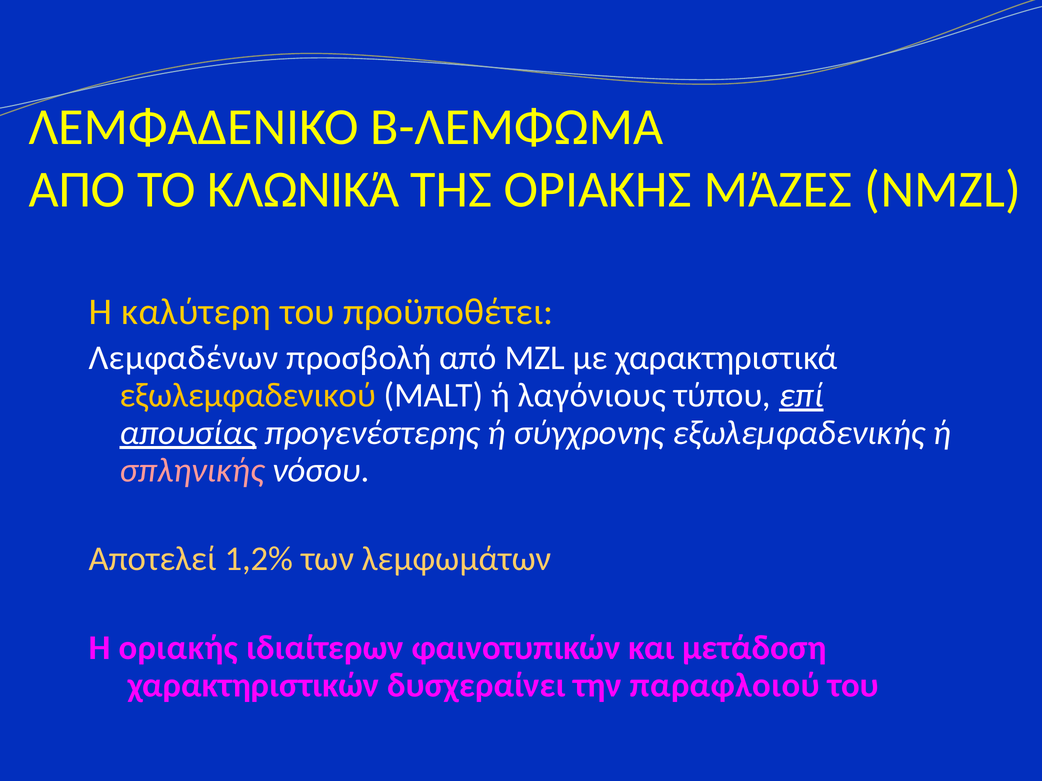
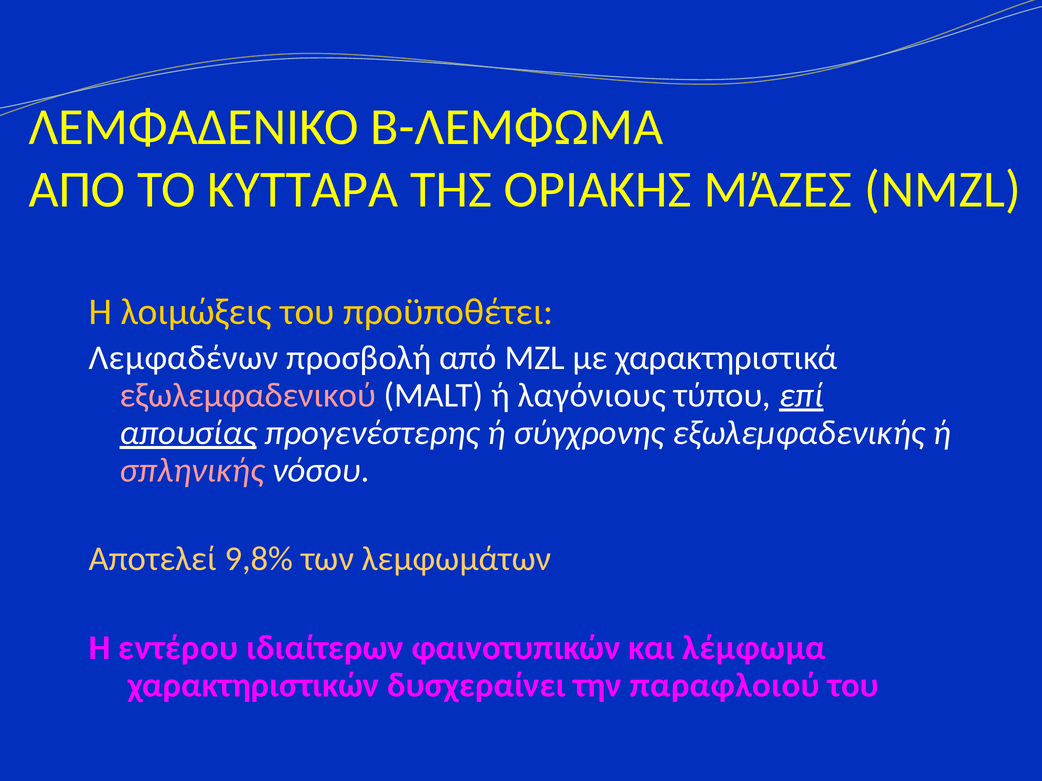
ΚΛΩΝΙΚΆ: ΚΛΩΝΙΚΆ -> ΚΥΤΤΑΡΑ
καλύτερη: καλύτερη -> λοιμώξεις
εξωλεμφαδενικού colour: yellow -> pink
1,2%: 1,2% -> 9,8%
οριακής: οριακής -> εντέρου
μετάδοση: μετάδοση -> λέμφωμα
